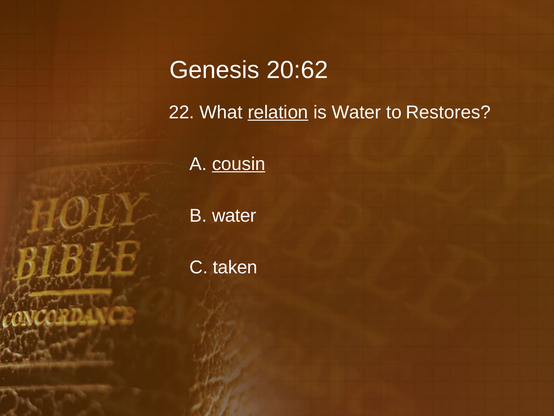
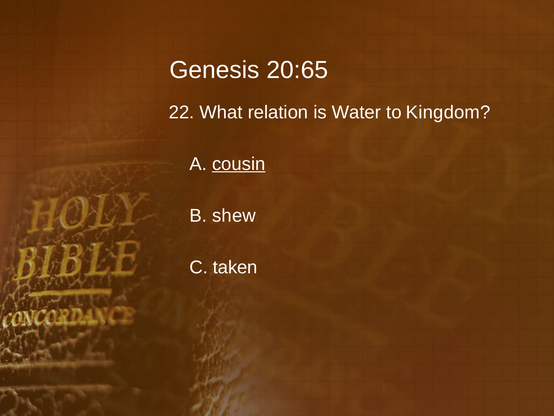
20:62: 20:62 -> 20:65
relation underline: present -> none
Restores: Restores -> Kingdom
B water: water -> shew
